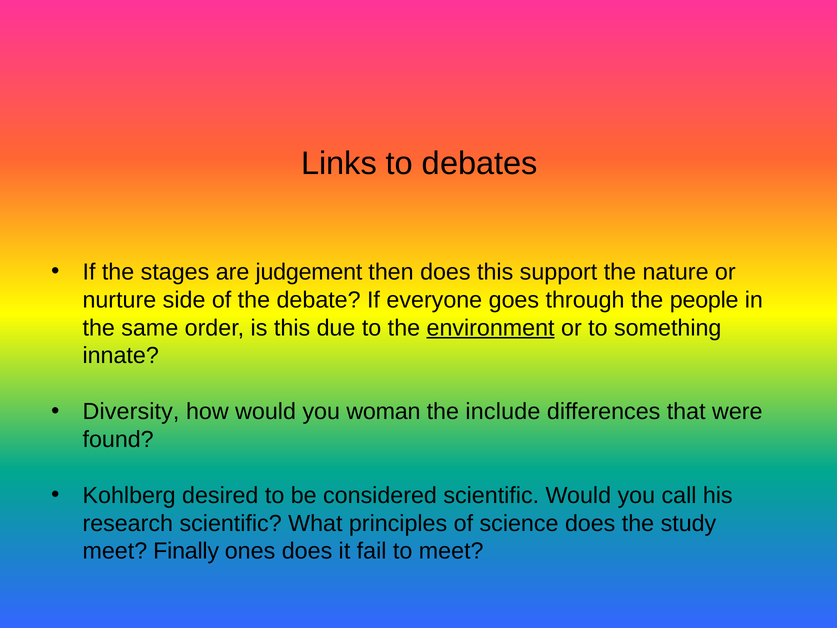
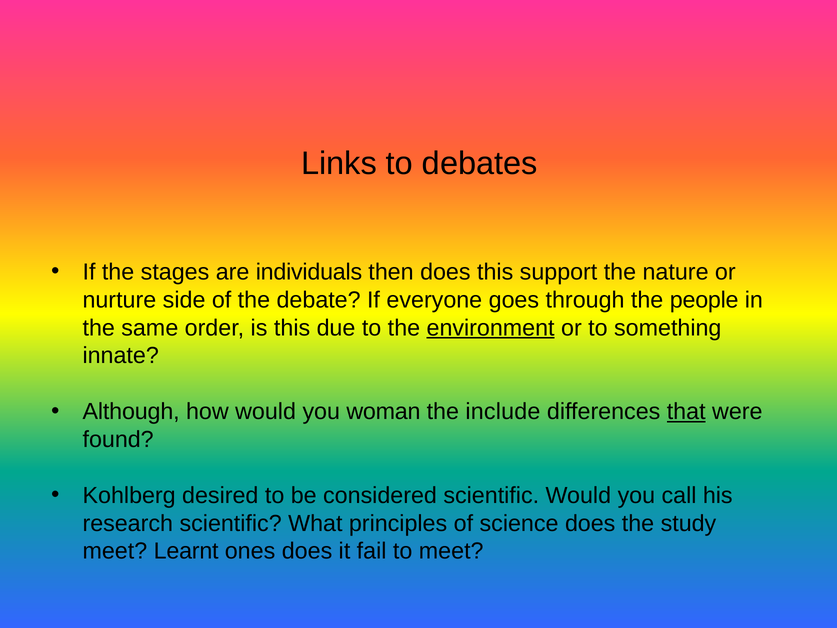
judgement: judgement -> individuals
Diversity: Diversity -> Although
that underline: none -> present
Finally: Finally -> Learnt
